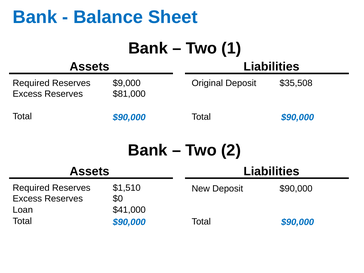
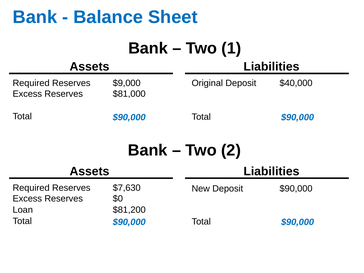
$35,508: $35,508 -> $40,000
$1,510: $1,510 -> $7,630
$41,000: $41,000 -> $81,200
